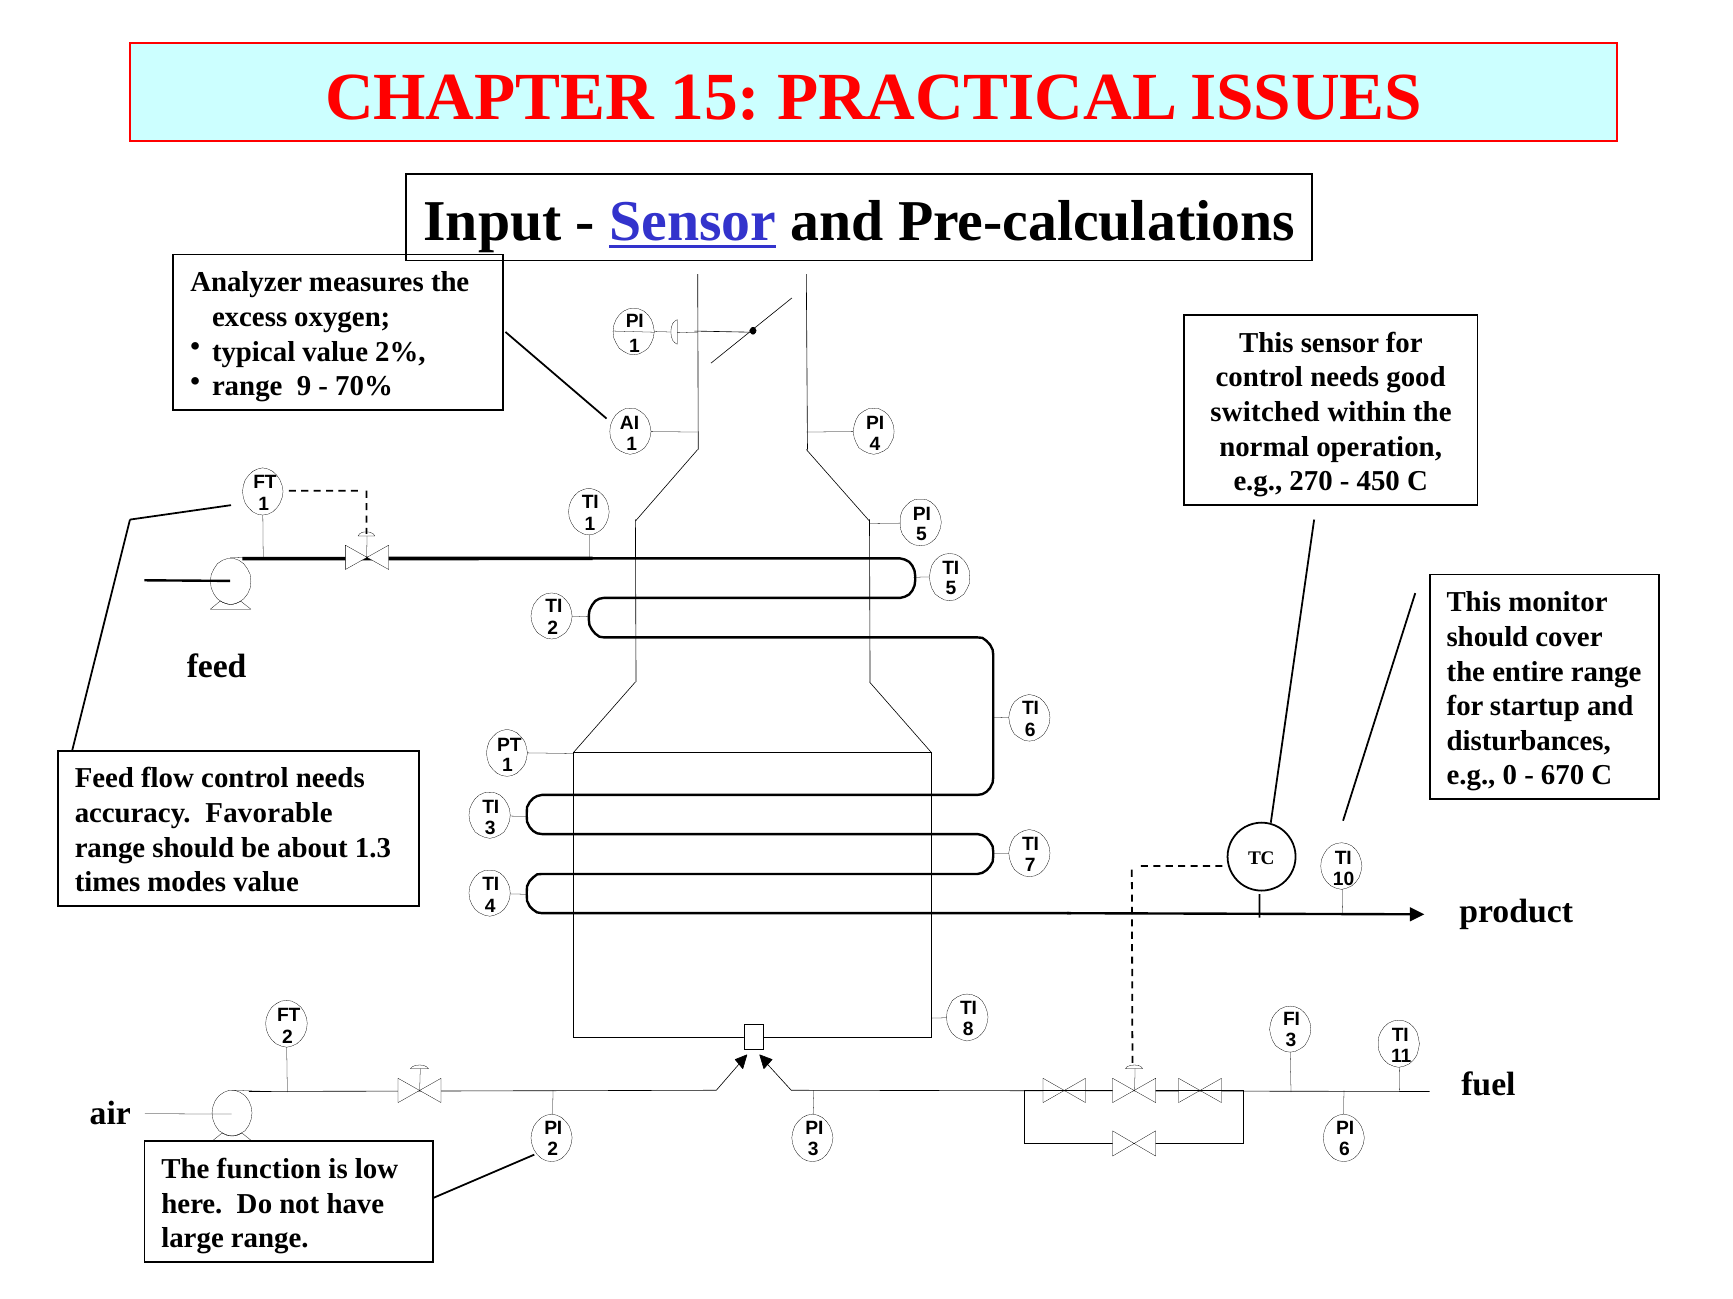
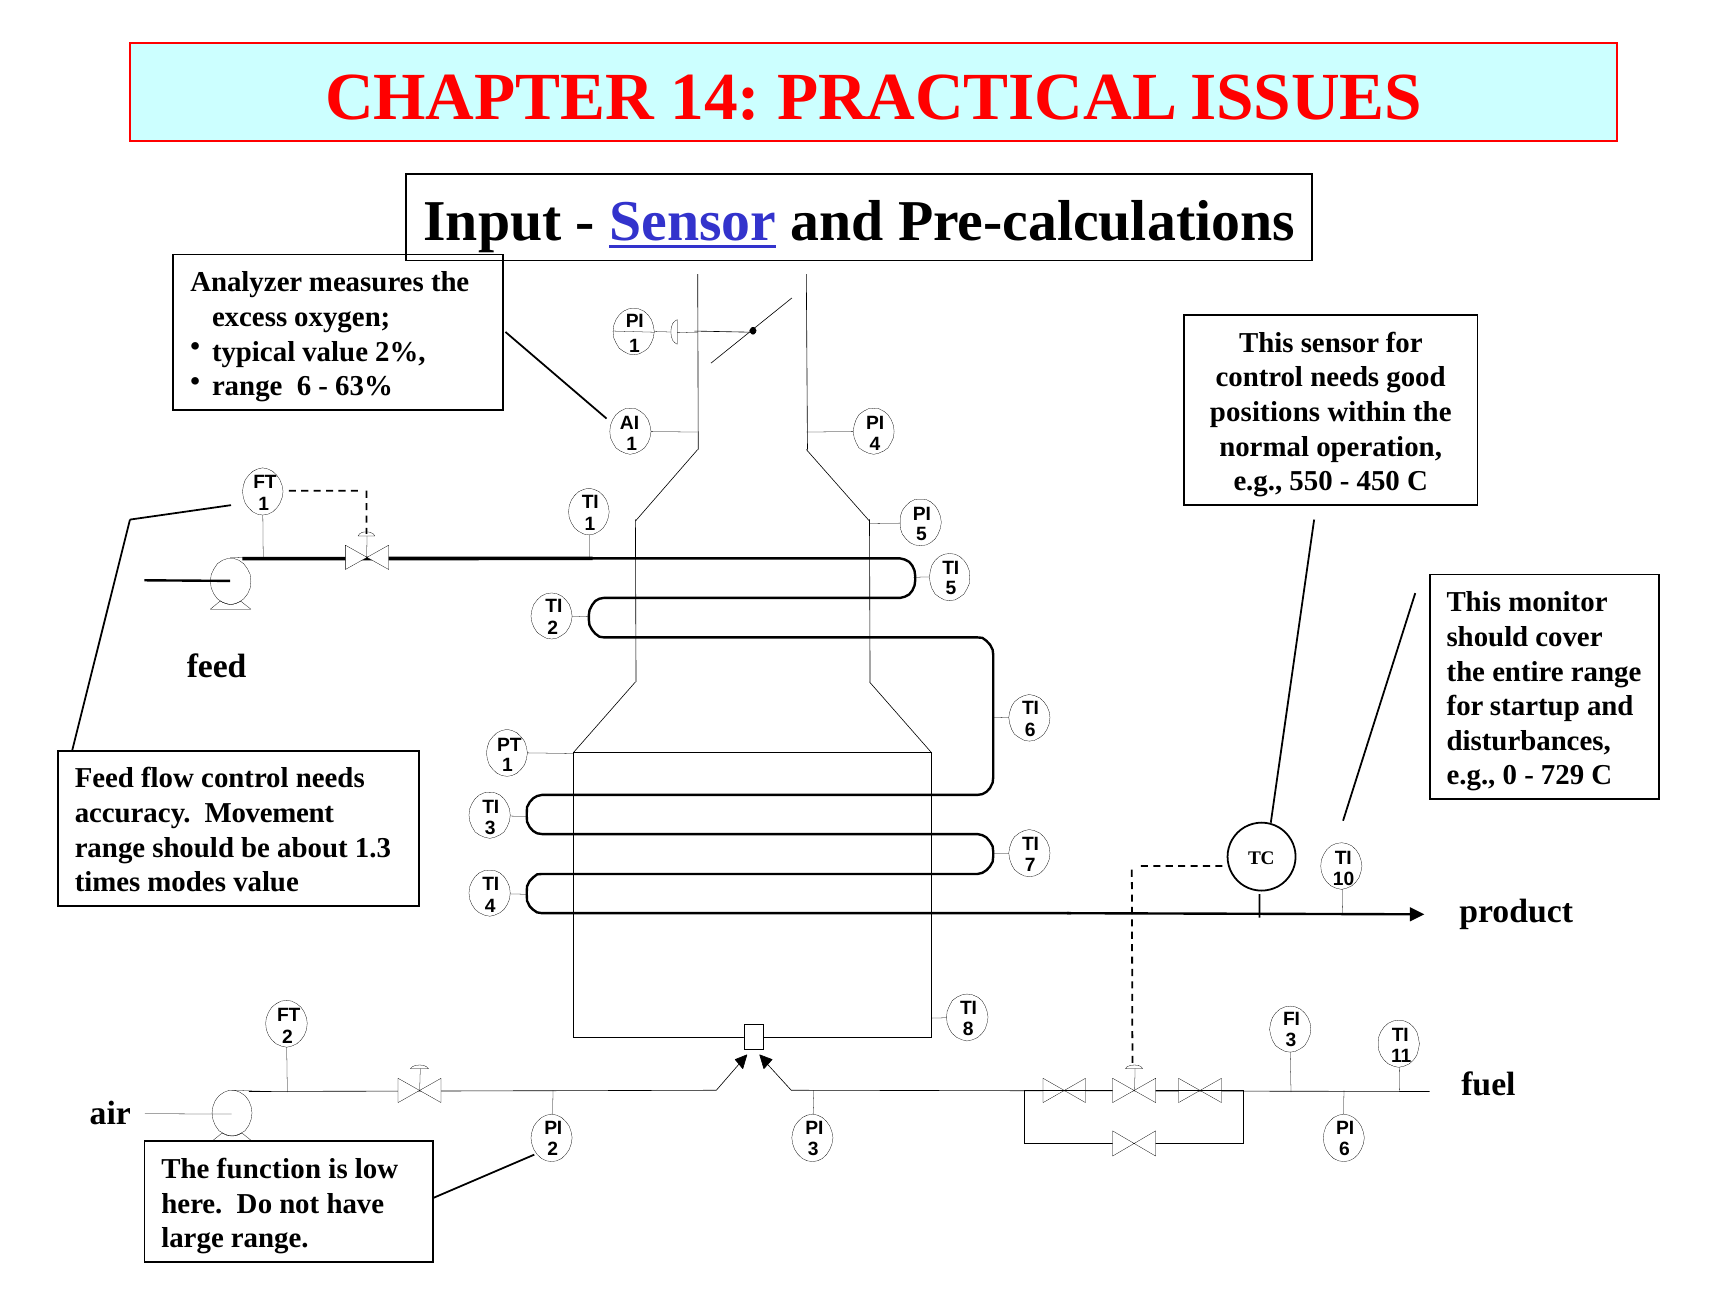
15: 15 -> 14
range 9: 9 -> 6
70%: 70% -> 63%
switched: switched -> positions
270: 270 -> 550
670: 670 -> 729
Favorable: Favorable -> Movement
